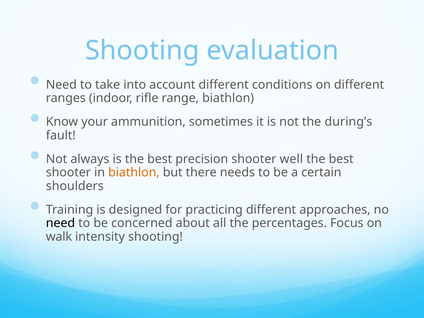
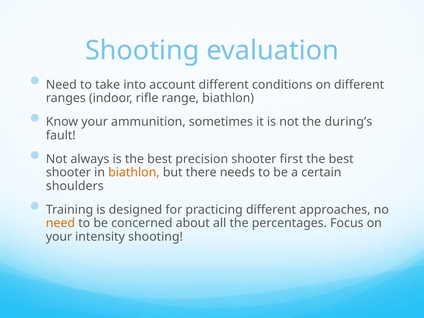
well: well -> first
need at (60, 223) colour: black -> orange
walk at (59, 237): walk -> your
